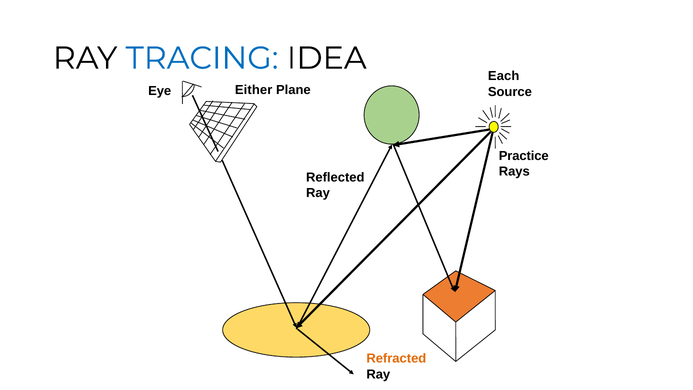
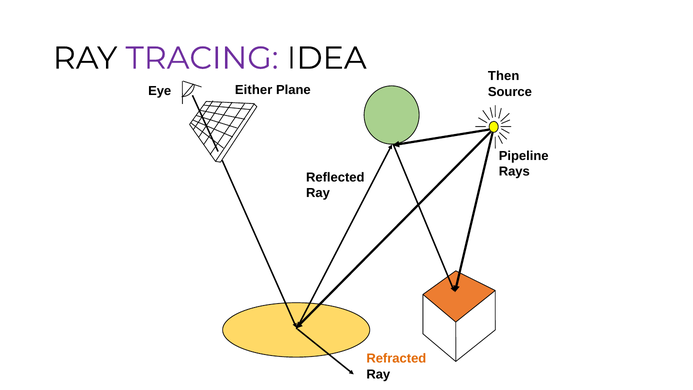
TRACING colour: blue -> purple
Each: Each -> Then
Practice: Practice -> Pipeline
